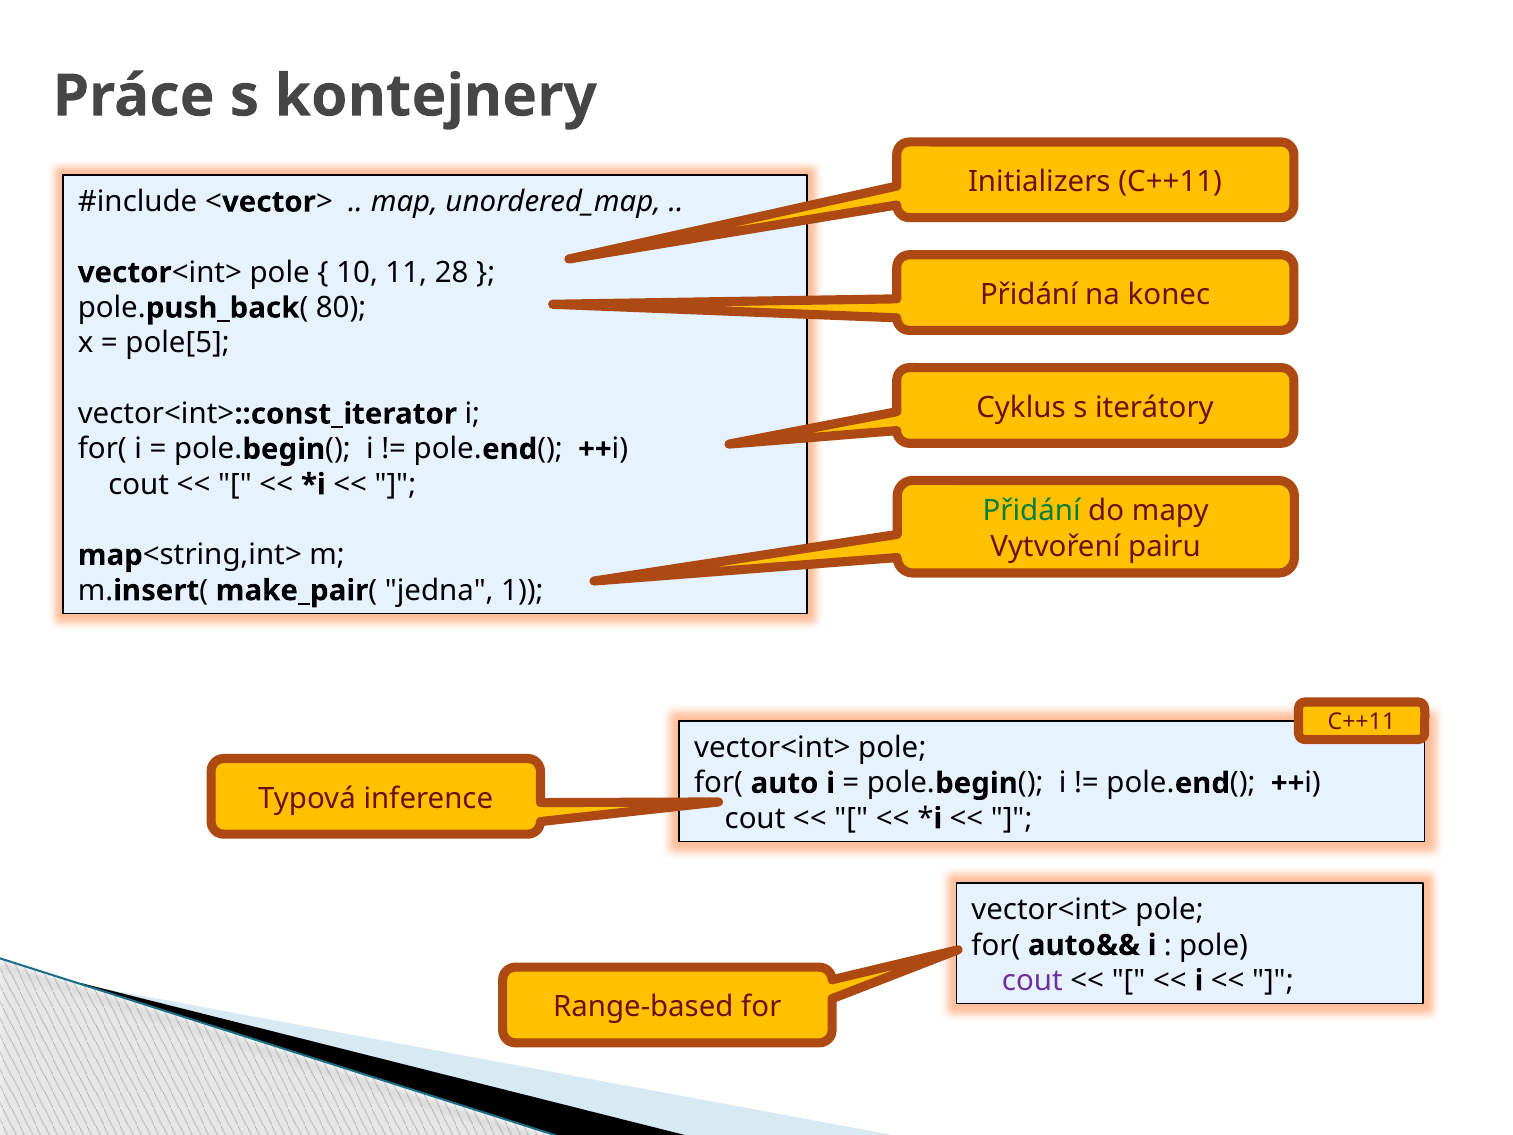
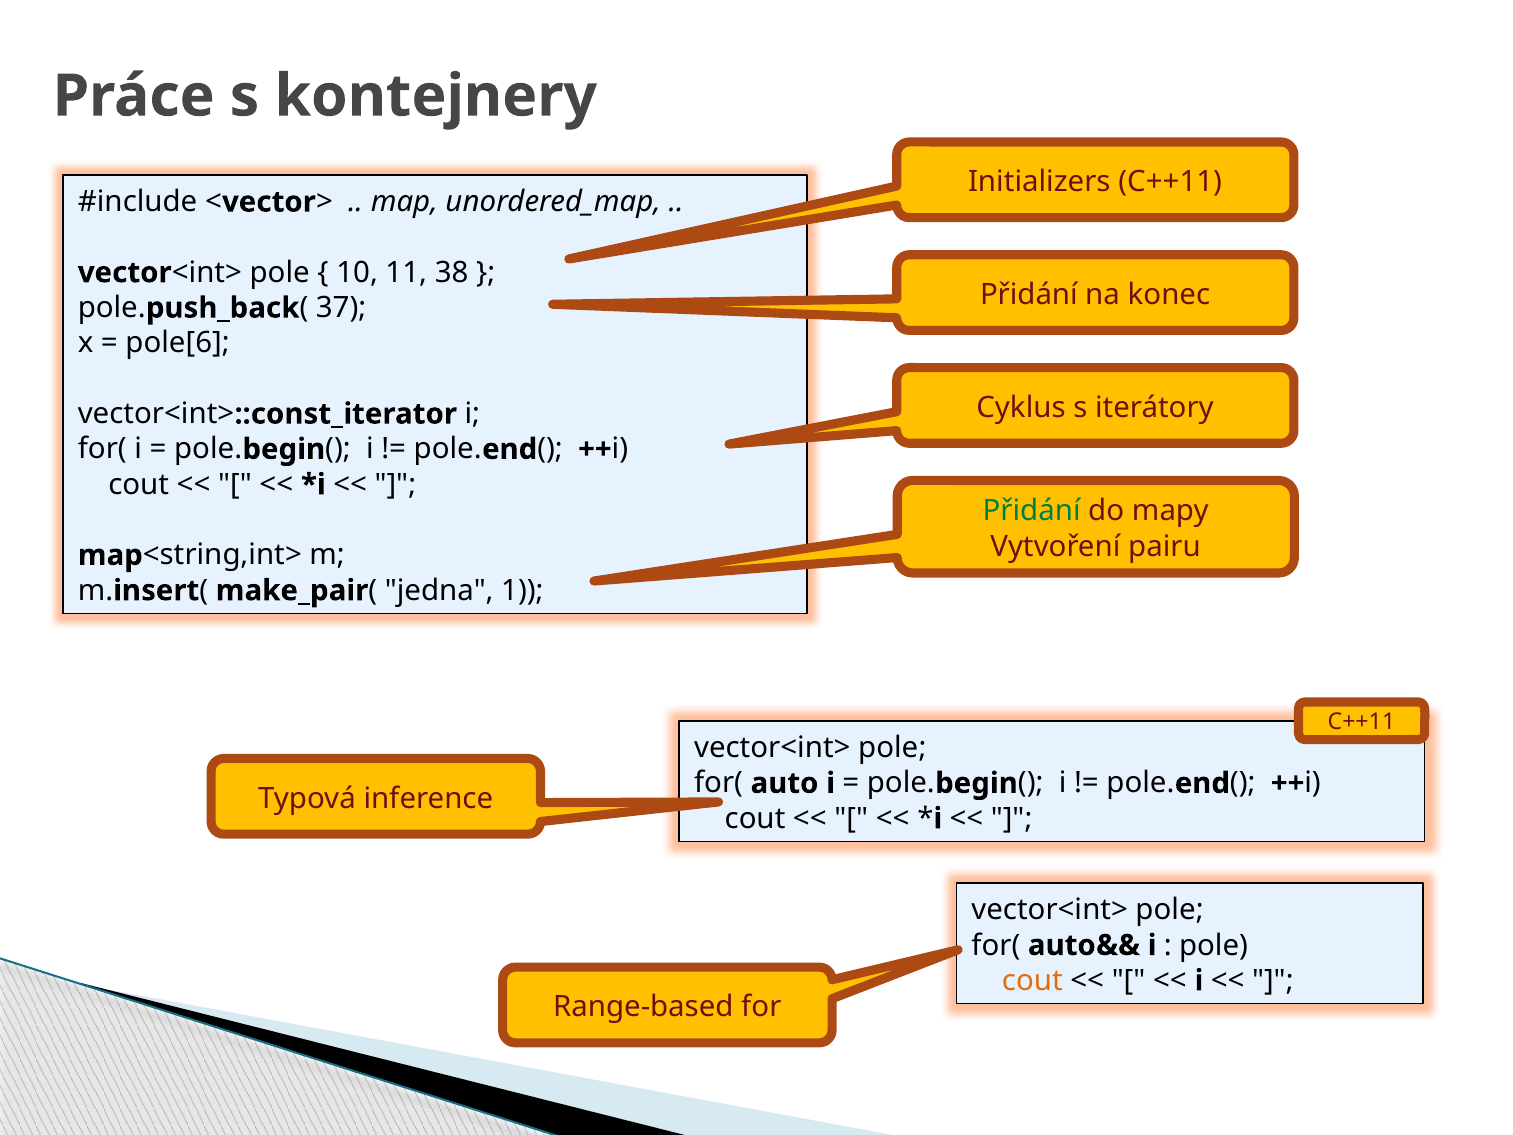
28: 28 -> 38
80: 80 -> 37
pole[5: pole[5 -> pole[6
cout at (1032, 980) colour: purple -> orange
